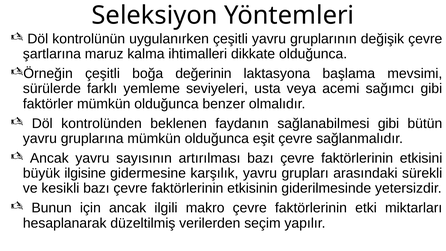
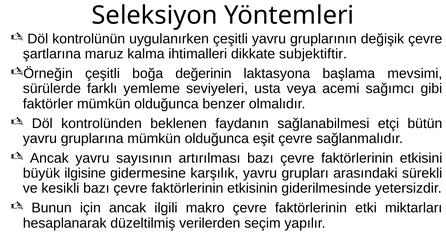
dikkate olduğunca: olduğunca -> subjektiftir
sağlanabilmesi gibi: gibi -> etçi
